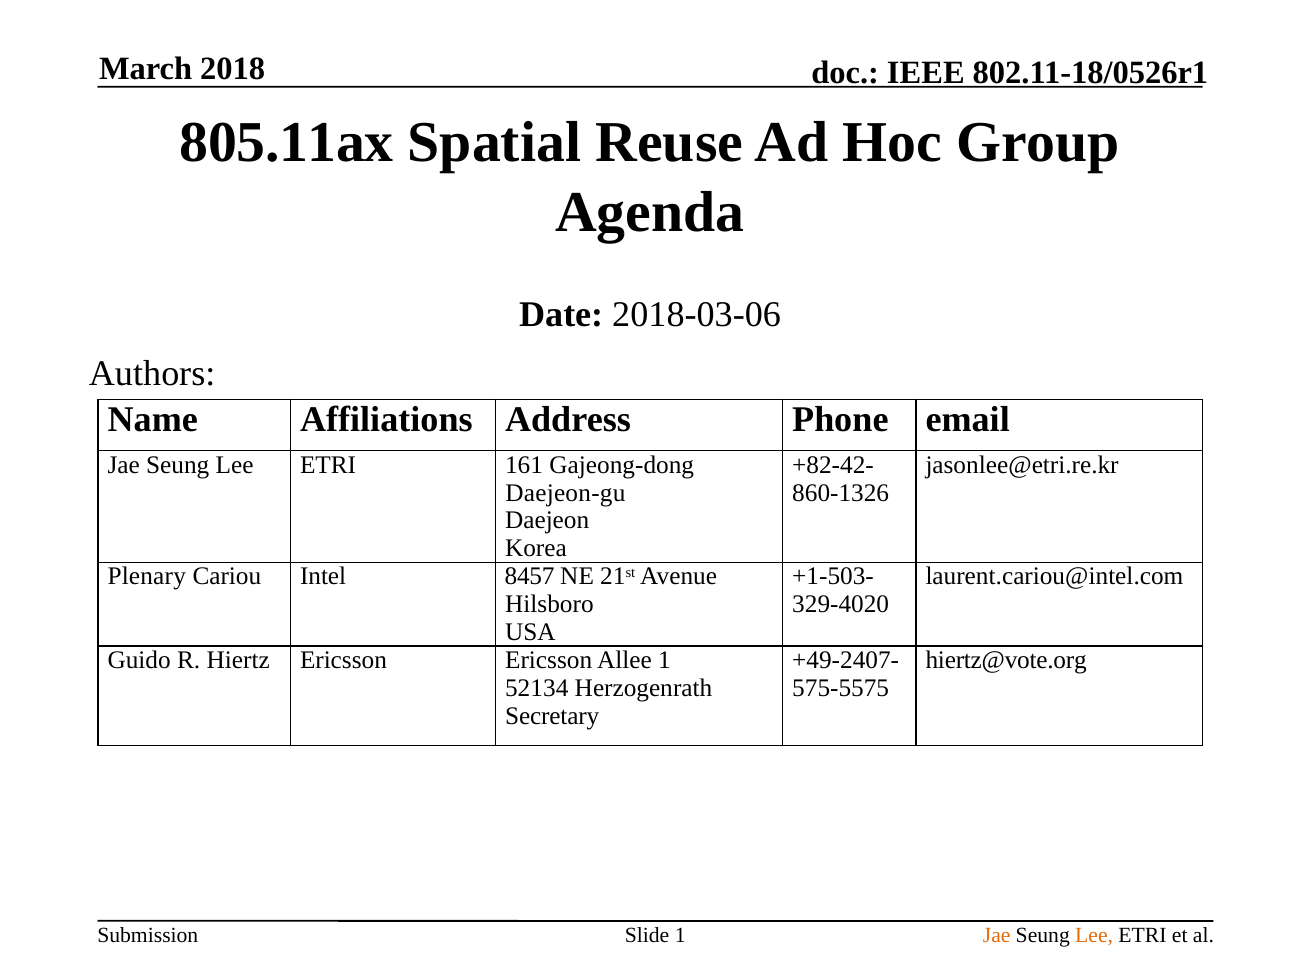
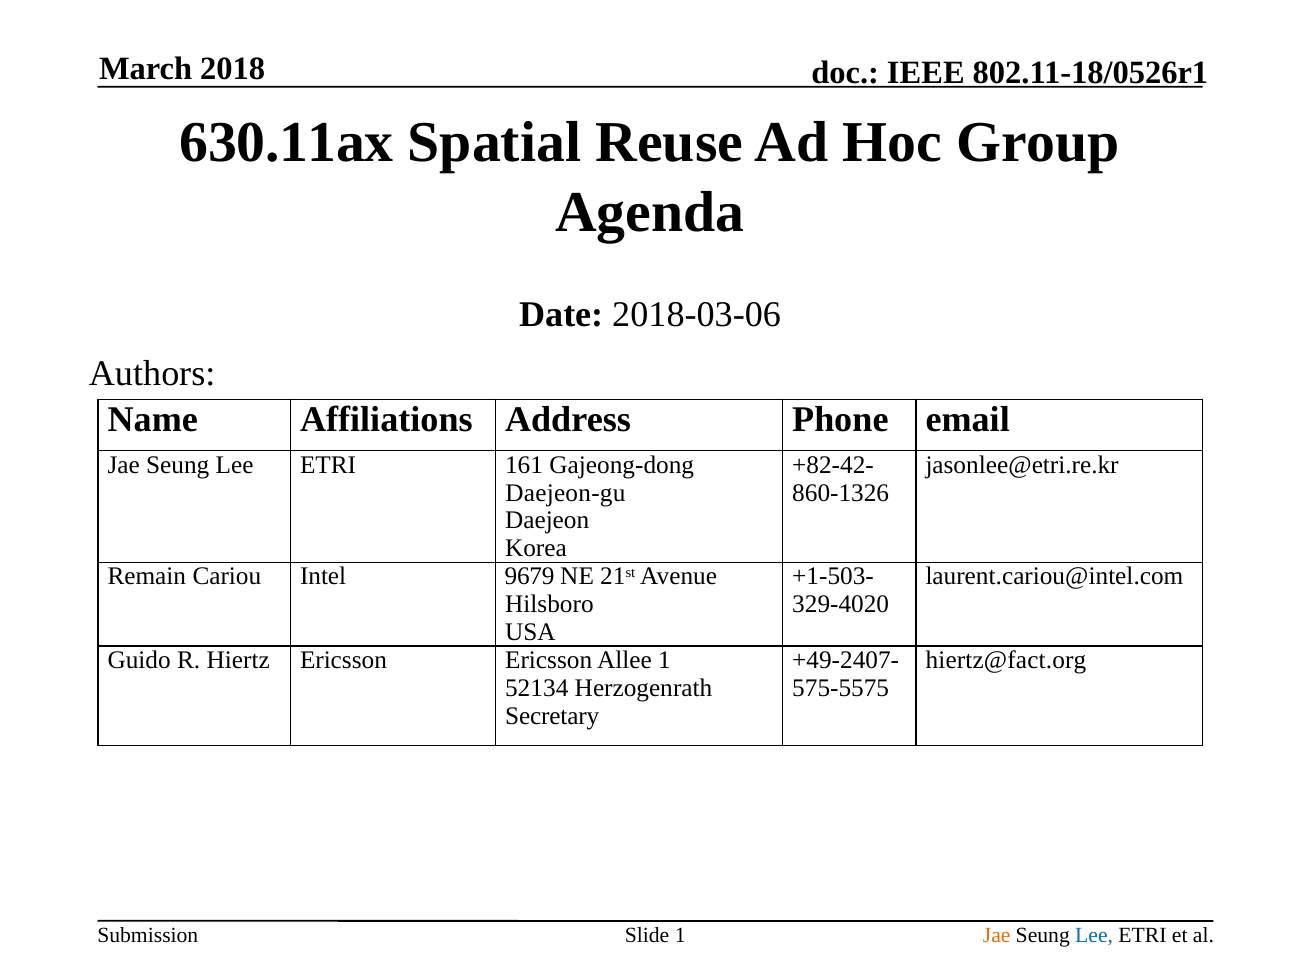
805.11ax: 805.11ax -> 630.11ax
Plenary: Plenary -> Remain
8457: 8457 -> 9679
hiertz@vote.org: hiertz@vote.org -> hiertz@fact.org
Lee at (1094, 935) colour: orange -> blue
